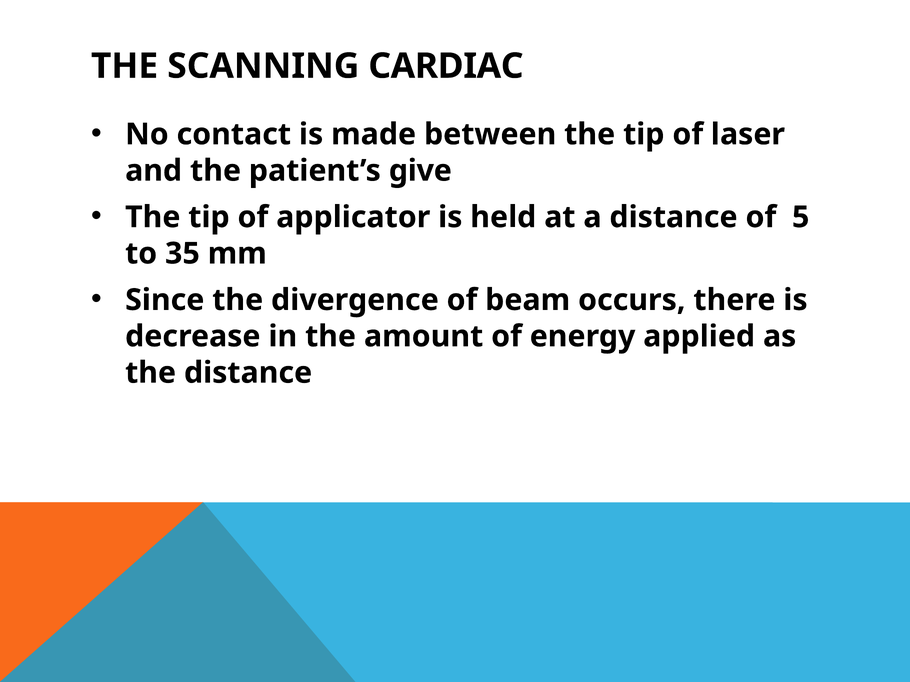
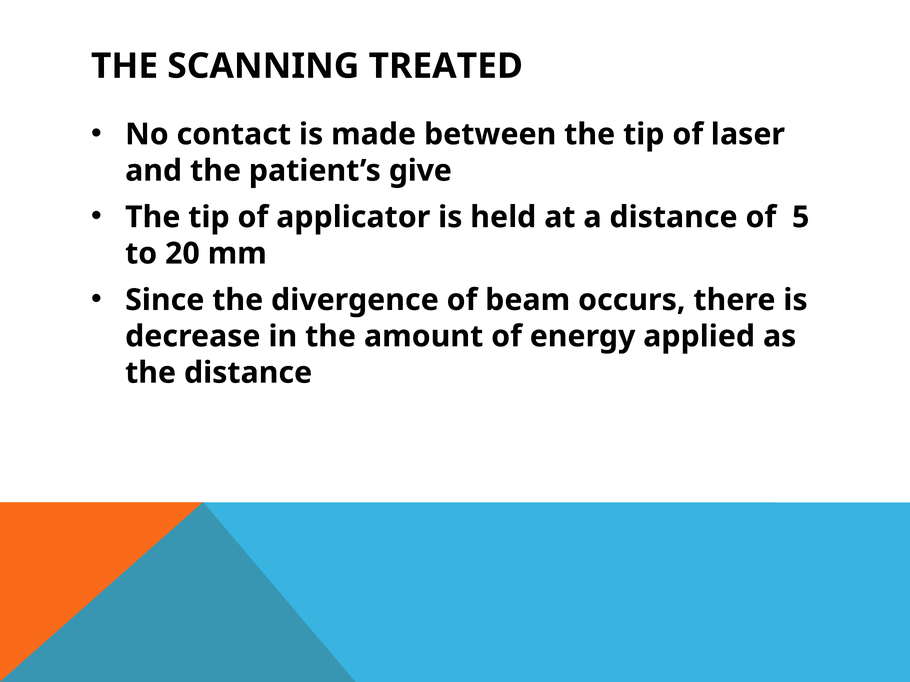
CARDIAC: CARDIAC -> TREATED
35: 35 -> 20
